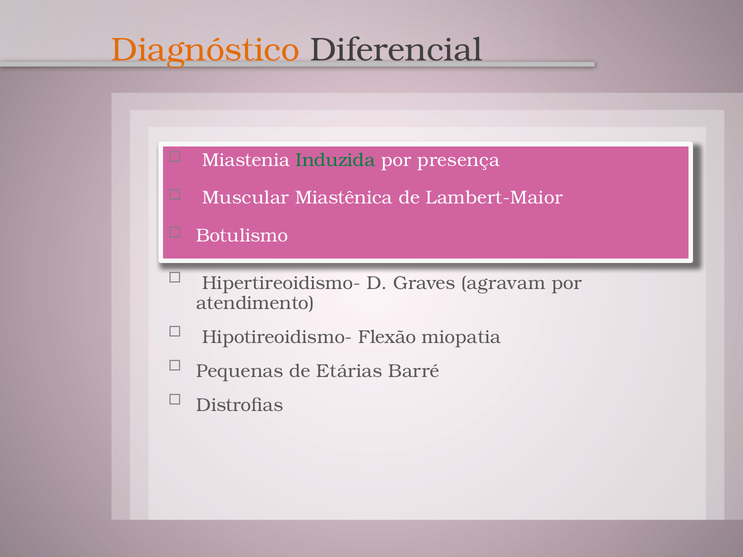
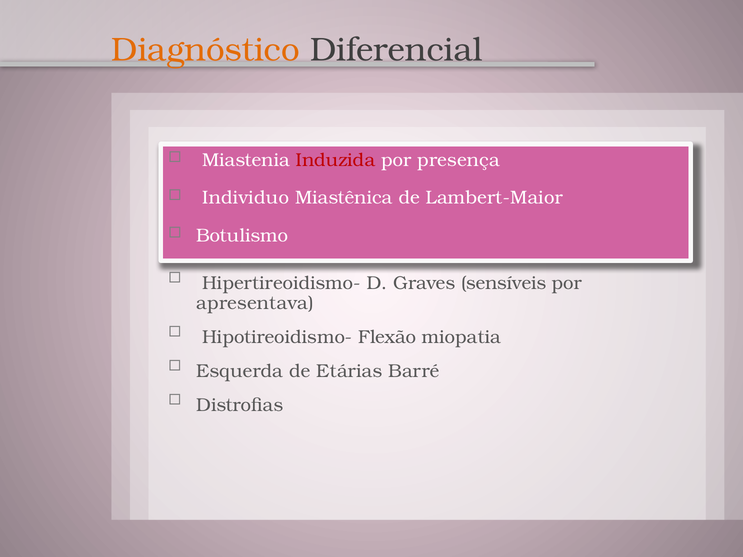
Induzida colour: green -> red
Muscular: Muscular -> Individuo
agravam: agravam -> sensíveis
atendimento: atendimento -> apresentava
Pequenas: Pequenas -> Esquerda
